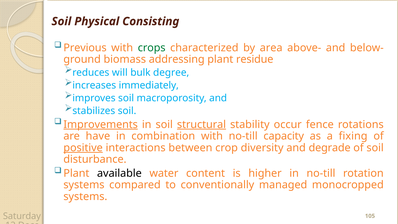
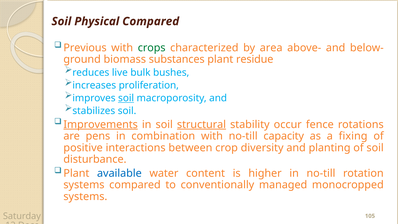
Physical Consisting: Consisting -> Compared
addressing: addressing -> substances
will: will -> live
degree: degree -> bushes
immediately: immediately -> proliferation
soil at (126, 98) underline: none -> present
have: have -> pens
positive underline: present -> none
degrade: degrade -> planting
available colour: black -> blue
